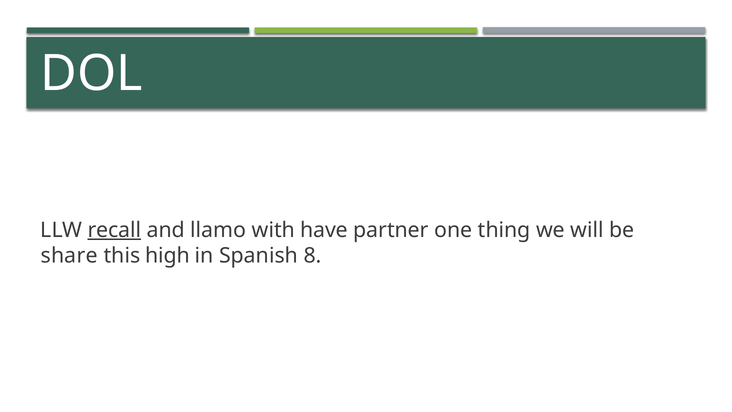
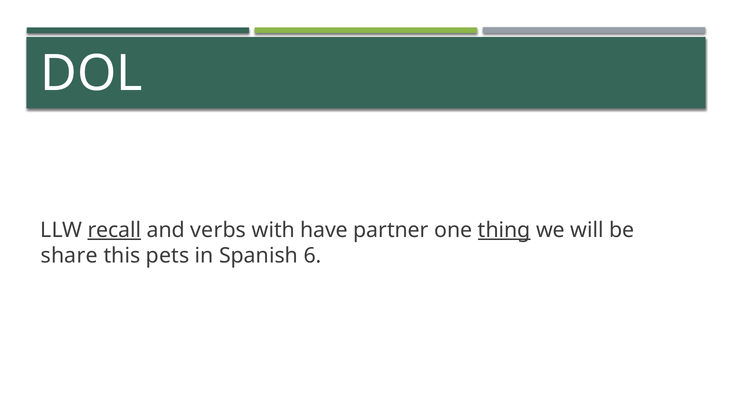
llamo: llamo -> verbs
thing underline: none -> present
high: high -> pets
8: 8 -> 6
